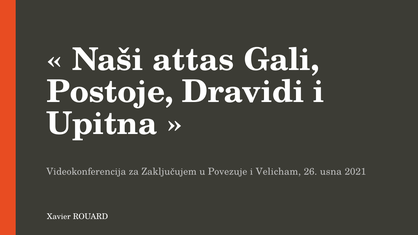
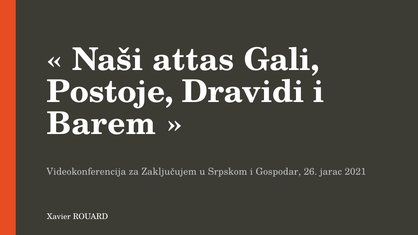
Upitna: Upitna -> Barem
Povezuje: Povezuje -> Srpskom
Velicham: Velicham -> Gospodar
usna: usna -> jarac
